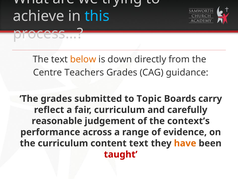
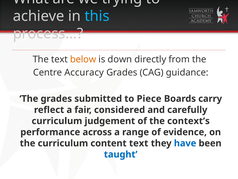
Teachers: Teachers -> Accuracy
Topic: Topic -> Piece
fair curriculum: curriculum -> considered
reasonable at (57, 121): reasonable -> curriculum
have colour: orange -> blue
taught colour: red -> blue
